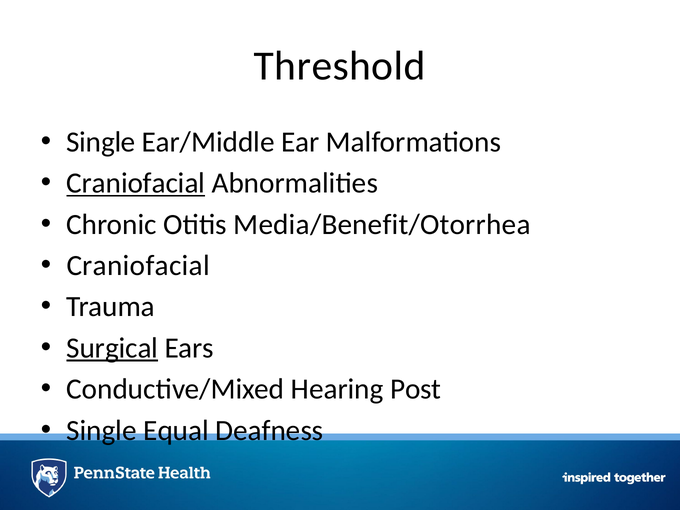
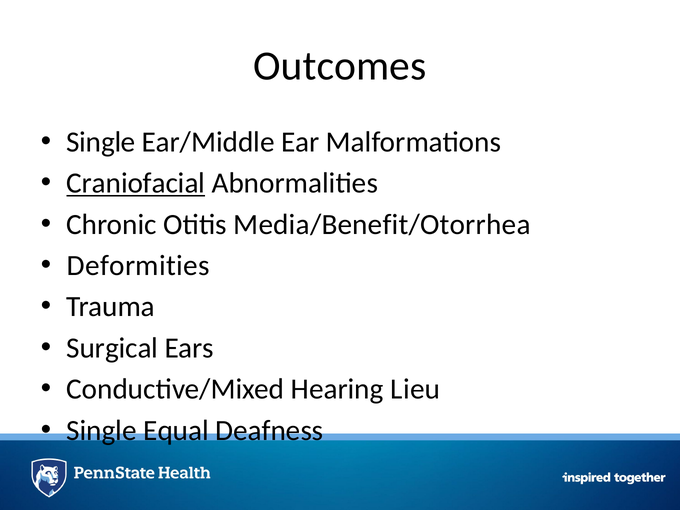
Threshold: Threshold -> Outcomes
Craniofacial at (138, 266): Craniofacial -> Deformities
Surgical underline: present -> none
Post: Post -> Lieu
